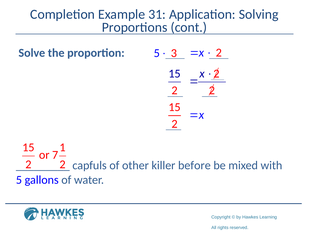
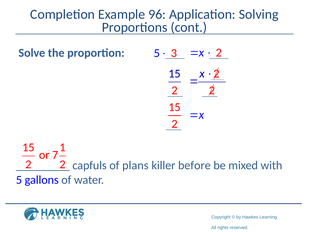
31: 31 -> 96
other: other -> plans
